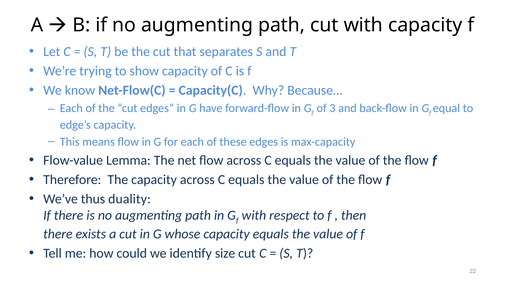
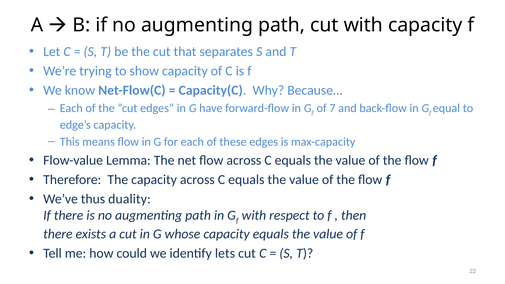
3: 3 -> 7
size: size -> lets
